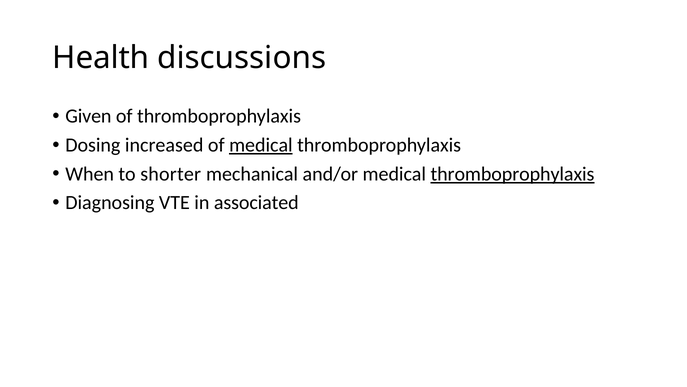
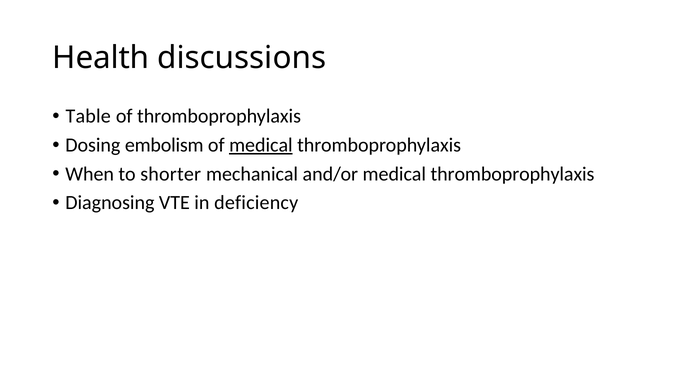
Given: Given -> Table
increased: increased -> embolism
thromboprophylaxis at (513, 174) underline: present -> none
associated: associated -> deficiency
